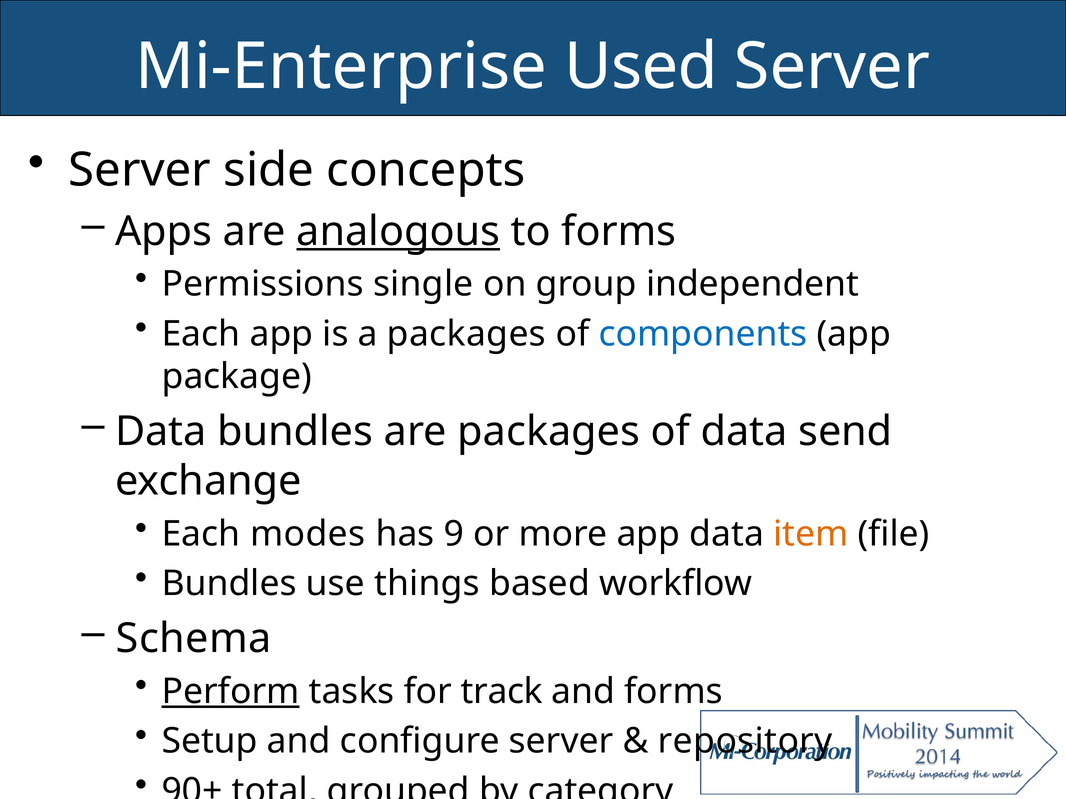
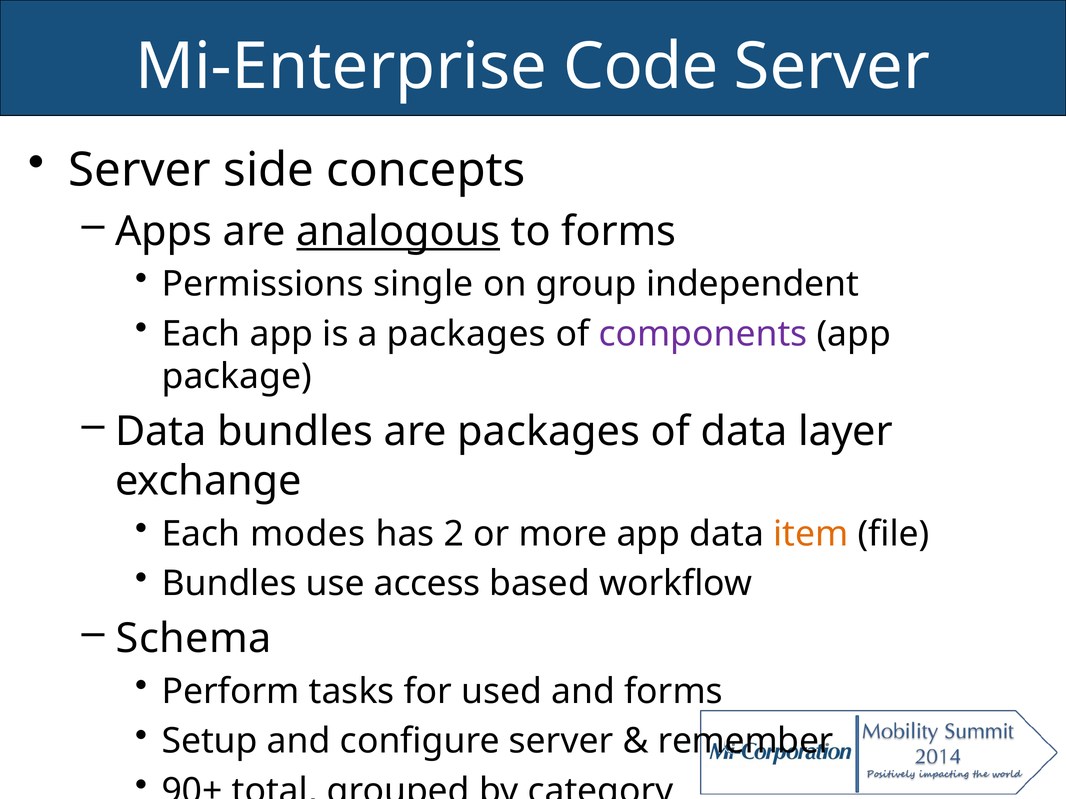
Used: Used -> Code
components colour: blue -> purple
send: send -> layer
9: 9 -> 2
things: things -> access
Perform underline: present -> none
track: track -> used
repository: repository -> remember
